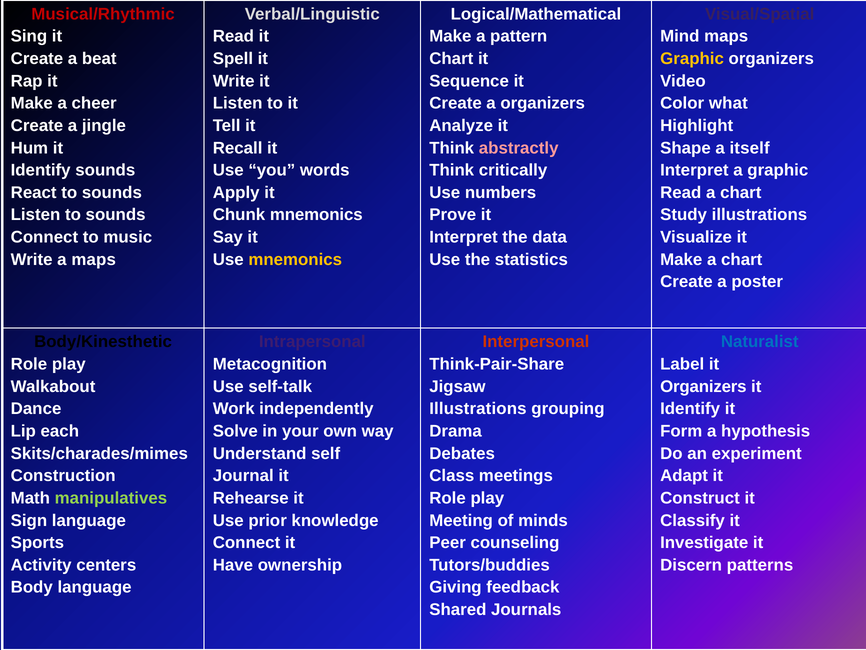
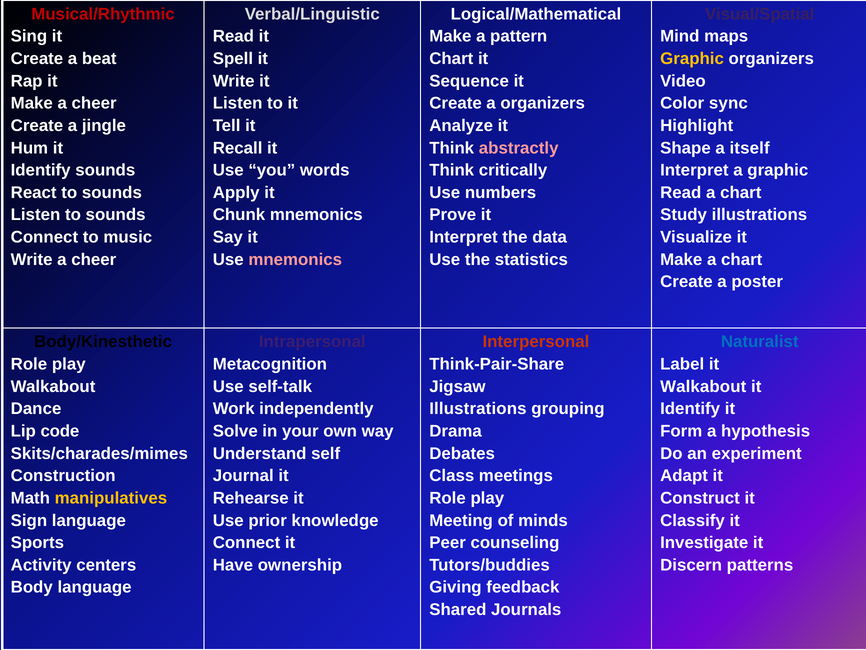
what: what -> sync
Write a maps: maps -> cheer
mnemonics at (295, 259) colour: yellow -> pink
Organizers at (703, 386): Organizers -> Walkabout
each: each -> code
manipulatives colour: light green -> yellow
